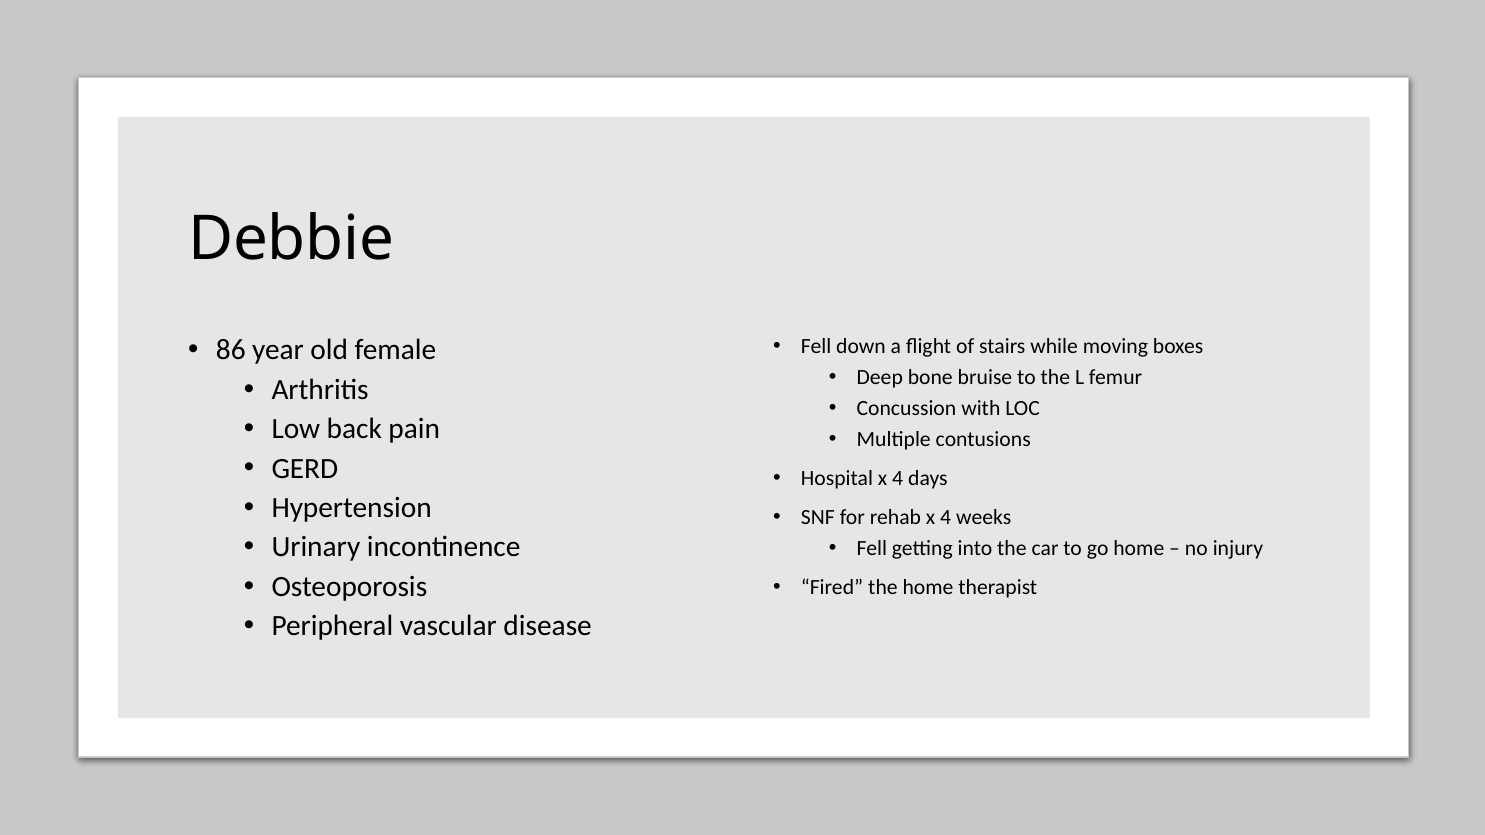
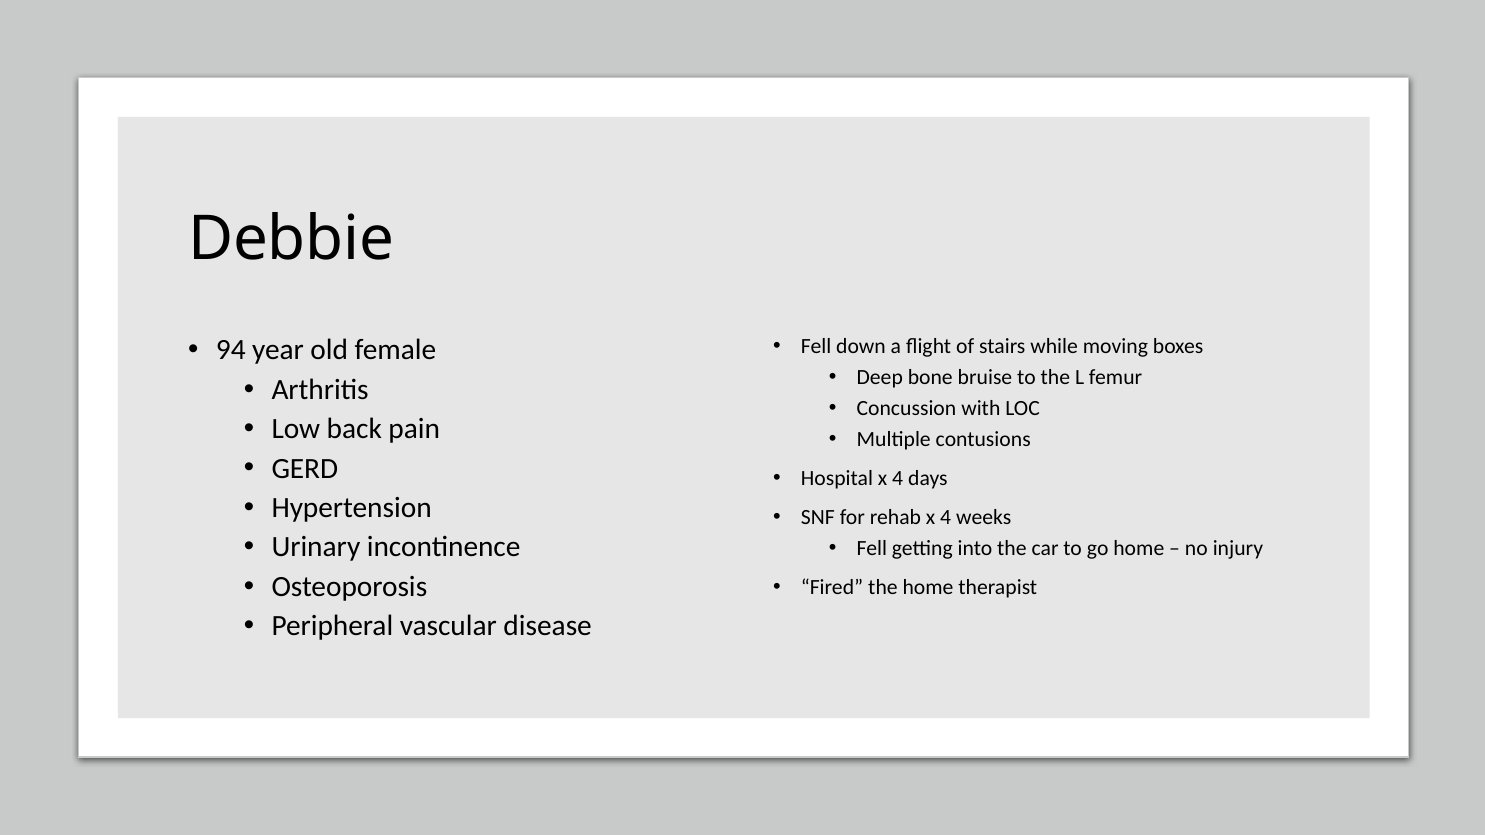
86: 86 -> 94
